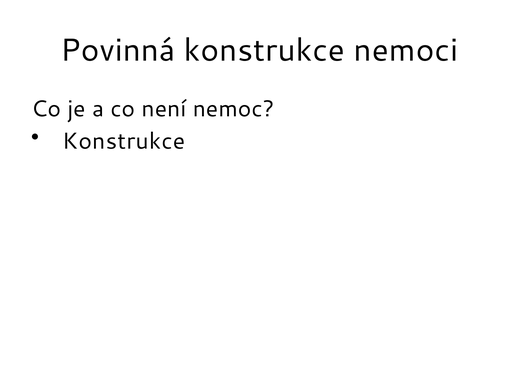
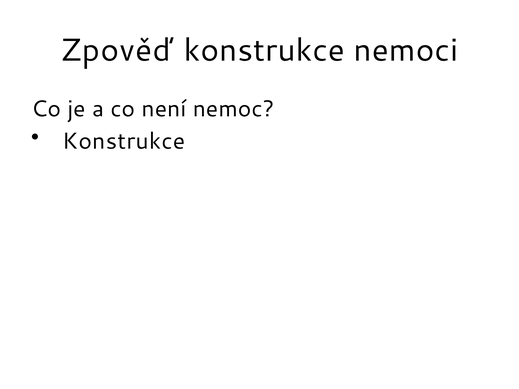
Povinná: Povinná -> Zpověď
